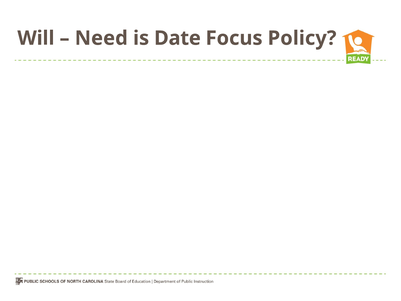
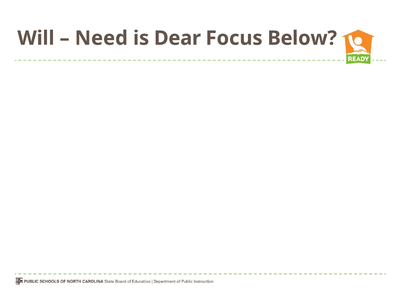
Date: Date -> Dear
Policy: Policy -> Below
